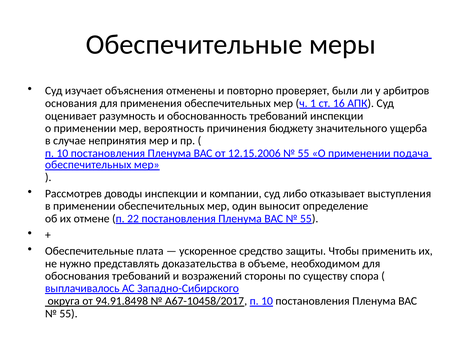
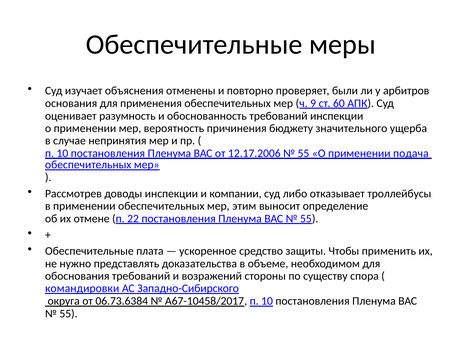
1: 1 -> 9
16: 16 -> 60
12.15.2006: 12.15.2006 -> 12.17.2006
выступления: выступления -> троллейбусы
один: один -> этим
выплачивалось: выплачивалось -> командировки
94.91.8498: 94.91.8498 -> 06.73.6384
